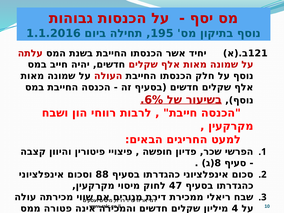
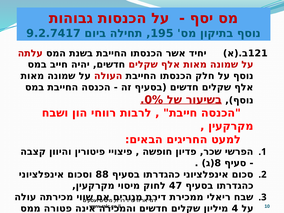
1.1.2016: 1.1.2016 -> 9.2.7417
6%: 6% -> 0%
